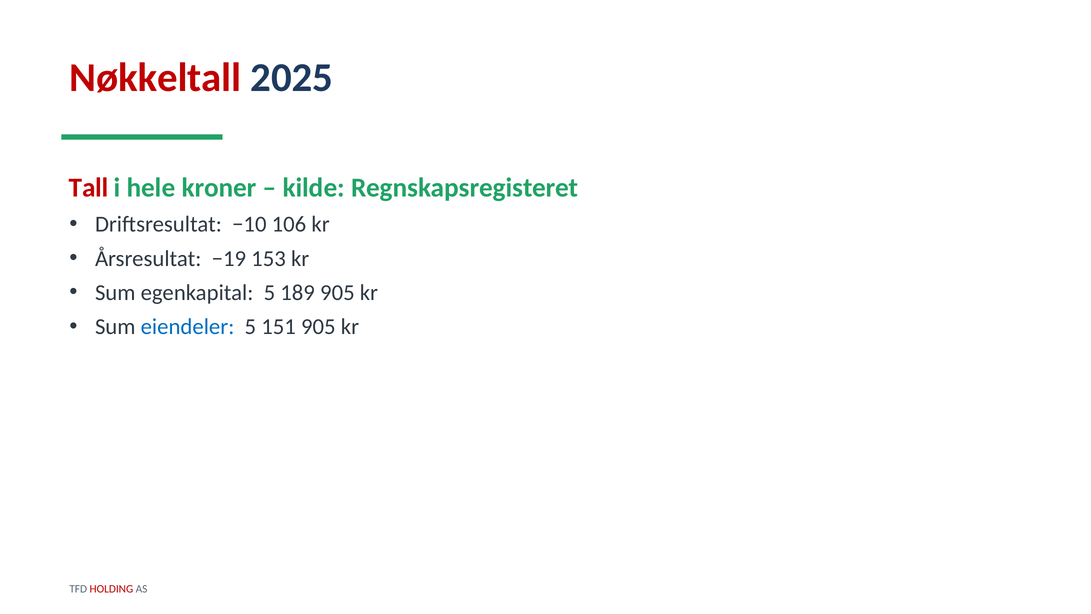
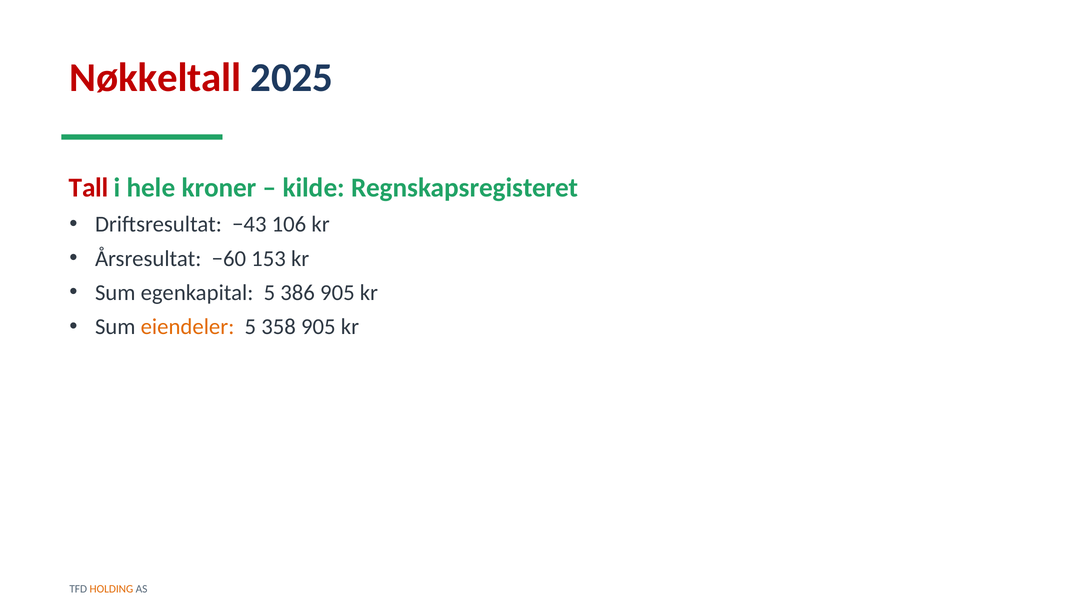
−10: −10 -> −43
−19: −19 -> −60
189: 189 -> 386
eiendeler colour: blue -> orange
151: 151 -> 358
HOLDING colour: red -> orange
